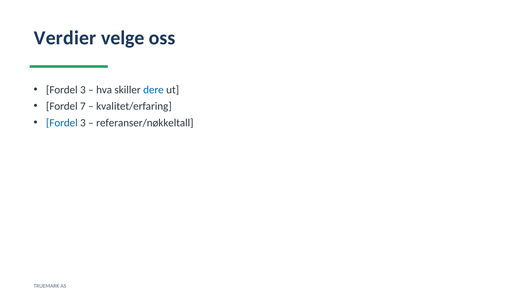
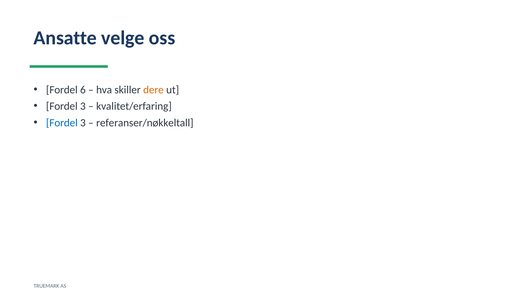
Verdier: Verdier -> Ansatte
3 at (83, 90): 3 -> 6
dere colour: blue -> orange
7 at (83, 106): 7 -> 3
